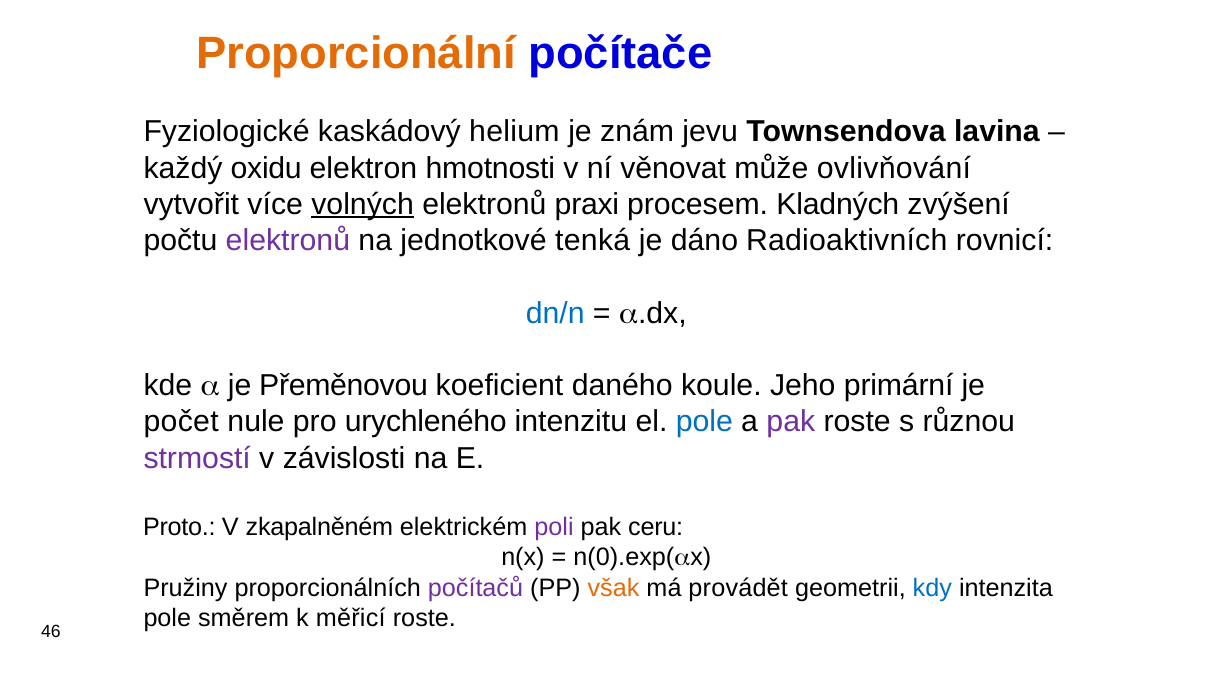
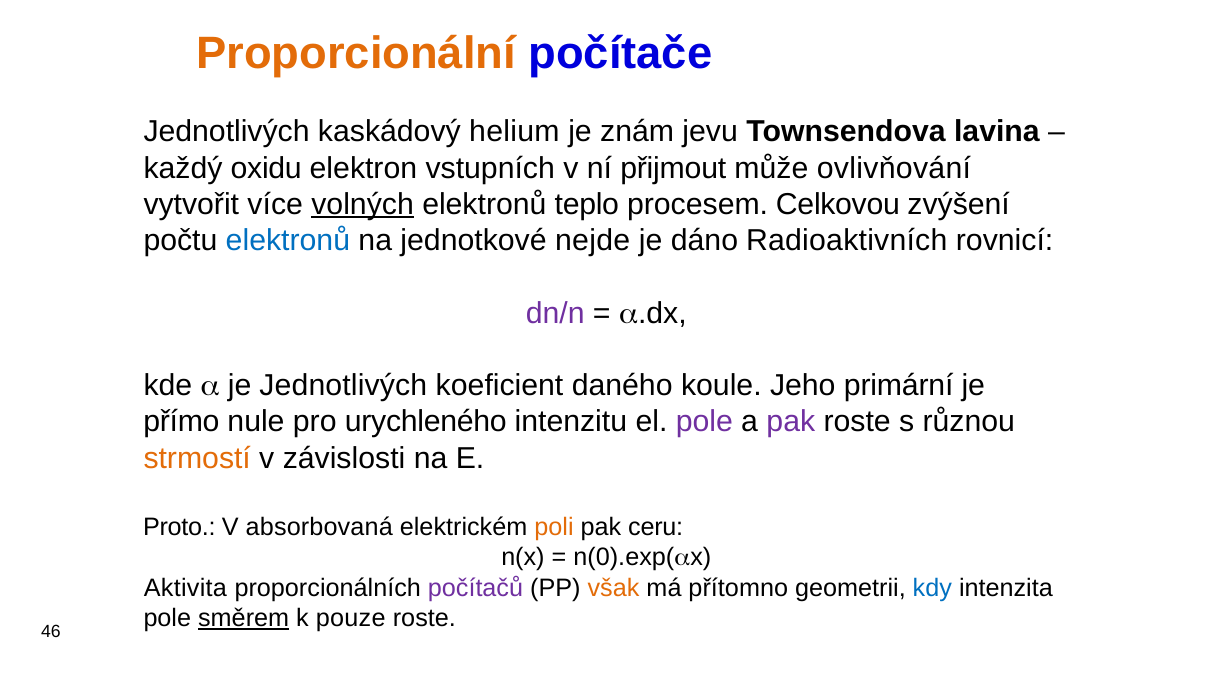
Fyziologické at (227, 132): Fyziologické -> Jednotlivých
hmotnosti: hmotnosti -> vstupních
věnovat: věnovat -> přijmout
praxi: praxi -> teplo
Kladných: Kladných -> Celkovou
elektronů at (288, 241) colour: purple -> blue
tenká: tenká -> nejde
dn/n colour: blue -> purple
je Přeměnovou: Přeměnovou -> Jednotlivých
počet: počet -> přímo
pole at (704, 422) colour: blue -> purple
strmostí colour: purple -> orange
zkapalněném: zkapalněném -> absorbovaná
poli colour: purple -> orange
Pružiny: Pružiny -> Aktivita
provádět: provádět -> přítomno
směrem underline: none -> present
měřicí: měřicí -> pouze
